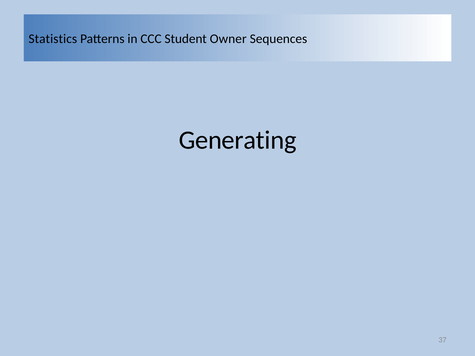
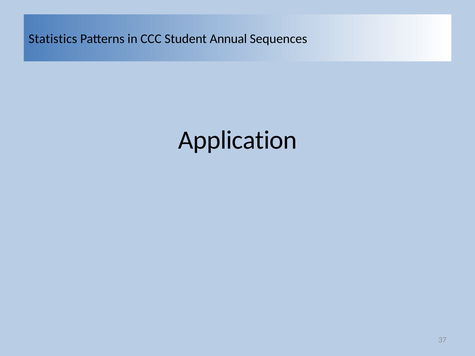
Owner: Owner -> Annual
Generating: Generating -> Application
